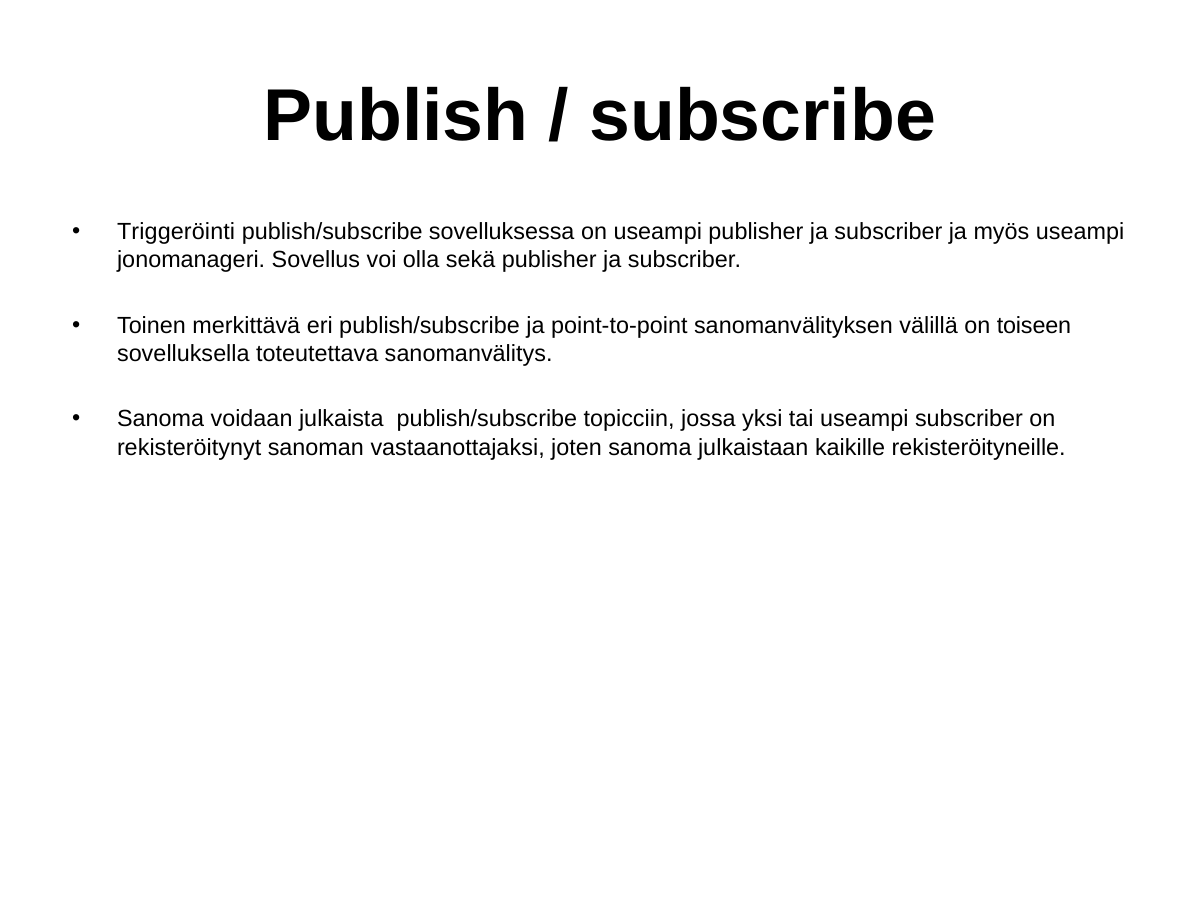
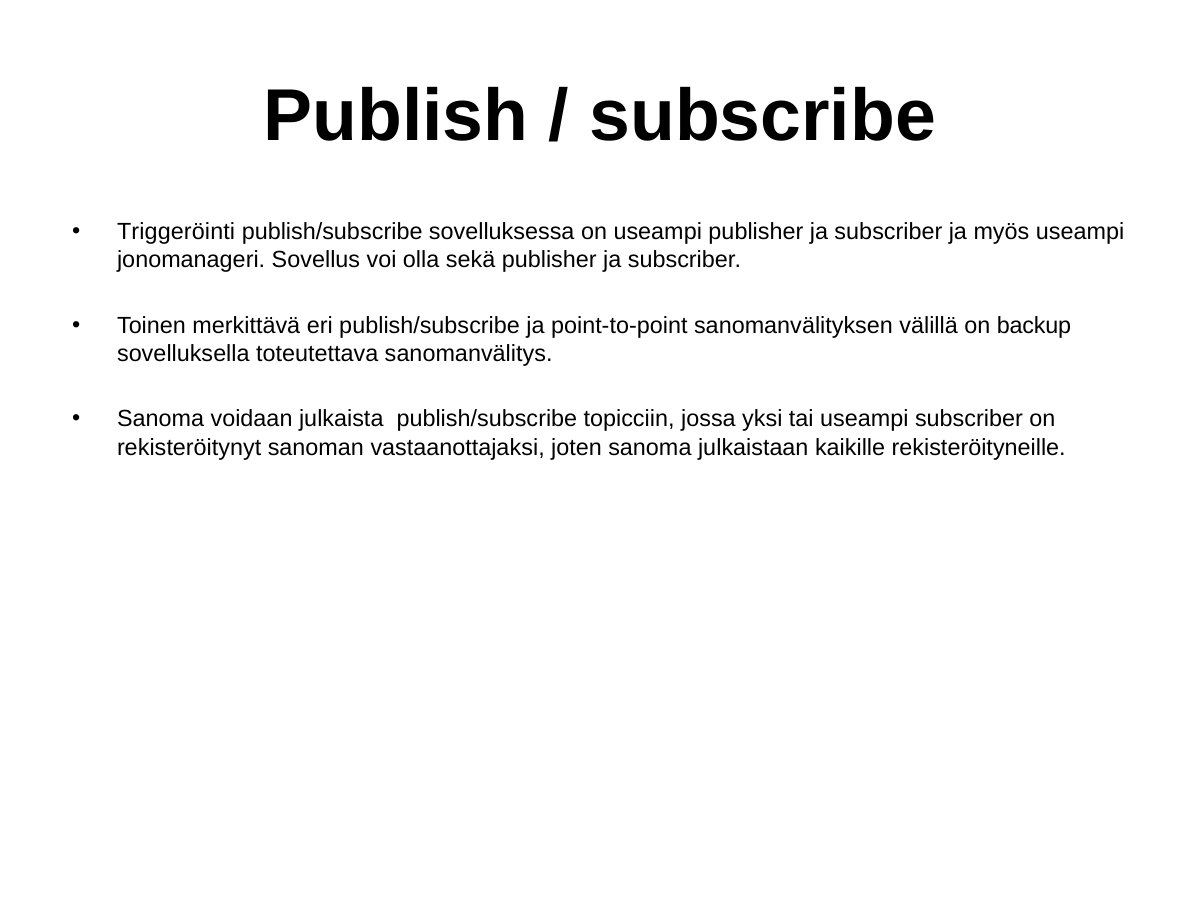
toiseen: toiseen -> backup
